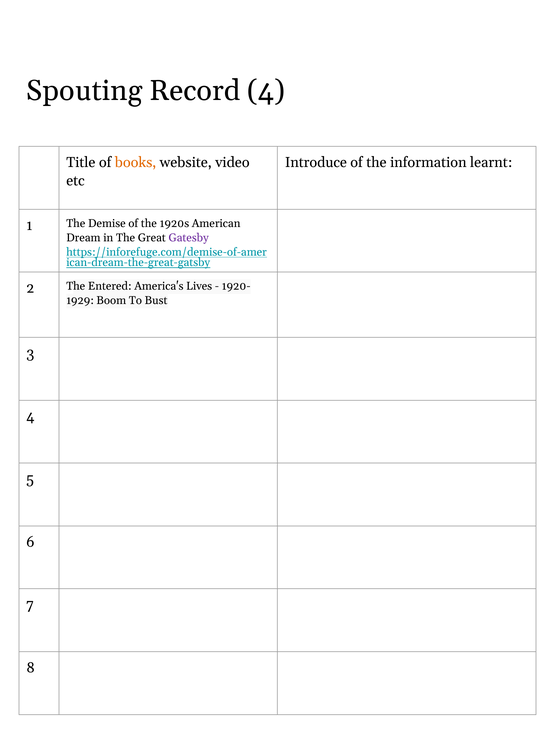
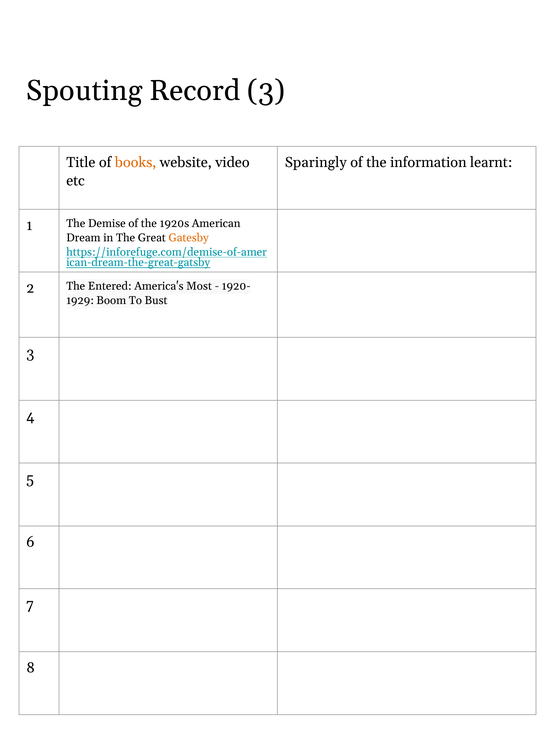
Record 4: 4 -> 3
Introduce: Introduce -> Sparingly
Gatesby colour: purple -> orange
Lives: Lives -> Most
